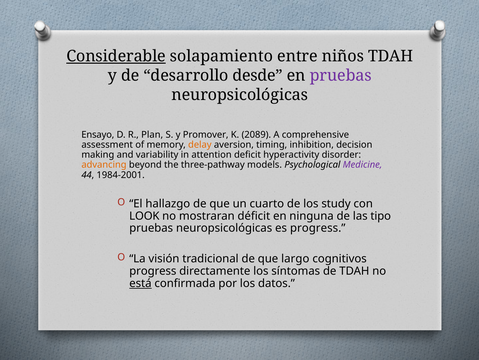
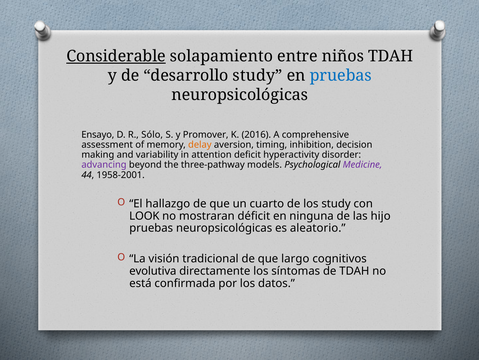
desarrollo desde: desde -> study
pruebas at (341, 75) colour: purple -> blue
Plan: Plan -> Sólo
2089: 2089 -> 2016
advancing colour: orange -> purple
1984-2001: 1984-2001 -> 1958-2001
tipo: tipo -> hijo
es progress: progress -> aleatorio
progress at (153, 271): progress -> evolutiva
está underline: present -> none
